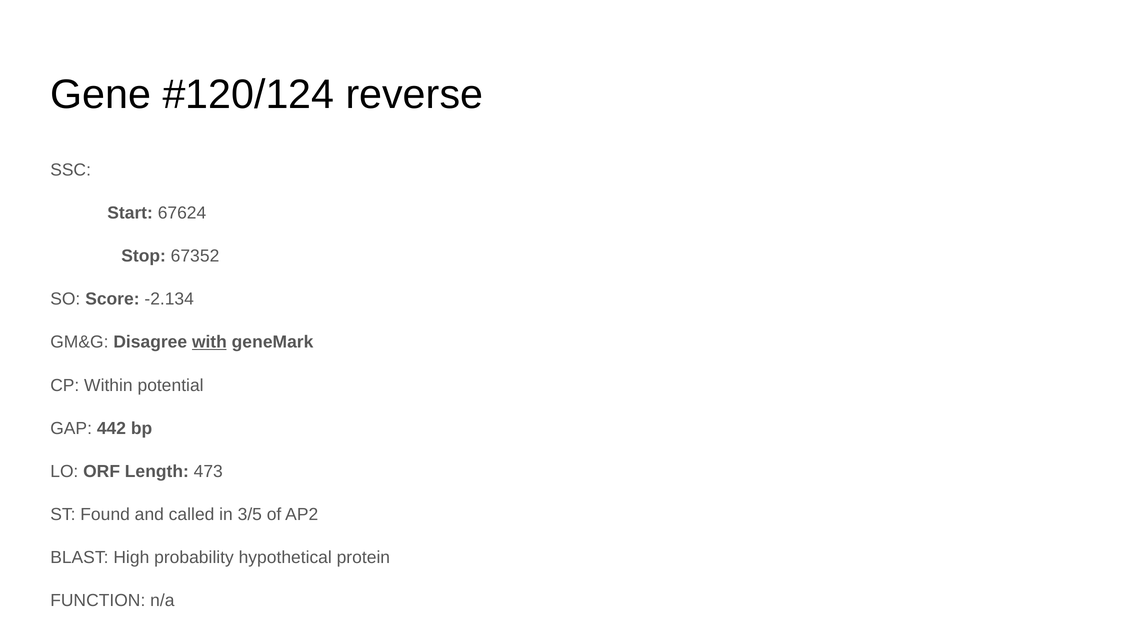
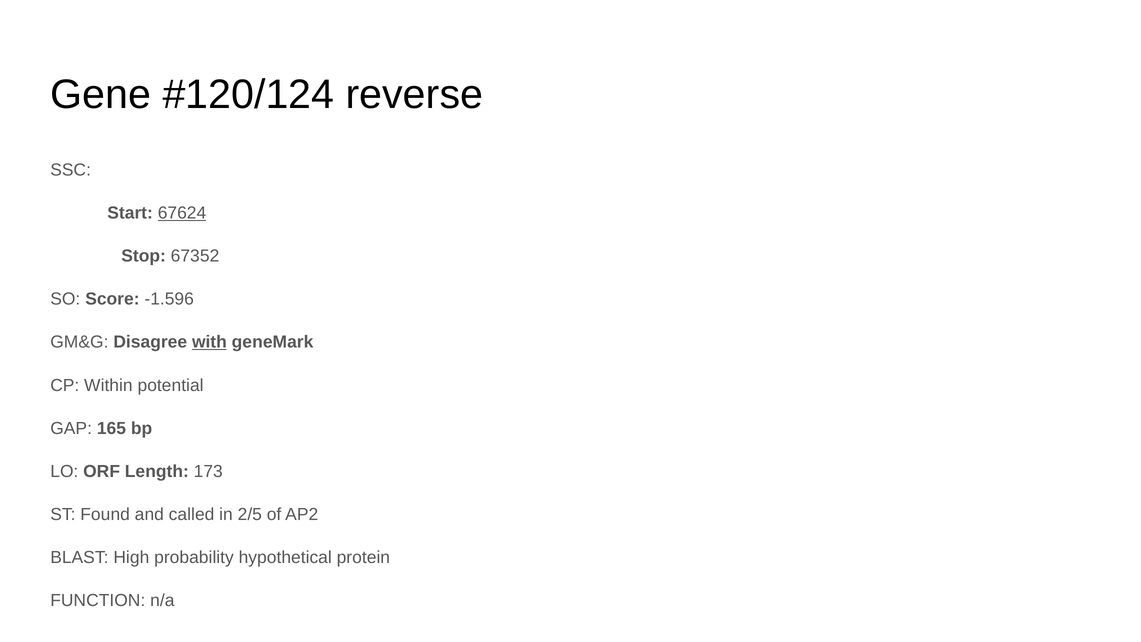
67624 underline: none -> present
-2.134: -2.134 -> -1.596
442: 442 -> 165
473: 473 -> 173
3/5: 3/5 -> 2/5
